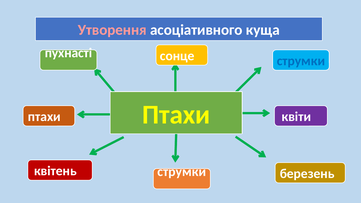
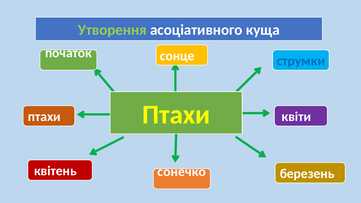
Утворення colour: pink -> light green
пухнасті: пухнасті -> початок
струмки at (182, 172): струмки -> сонечко
